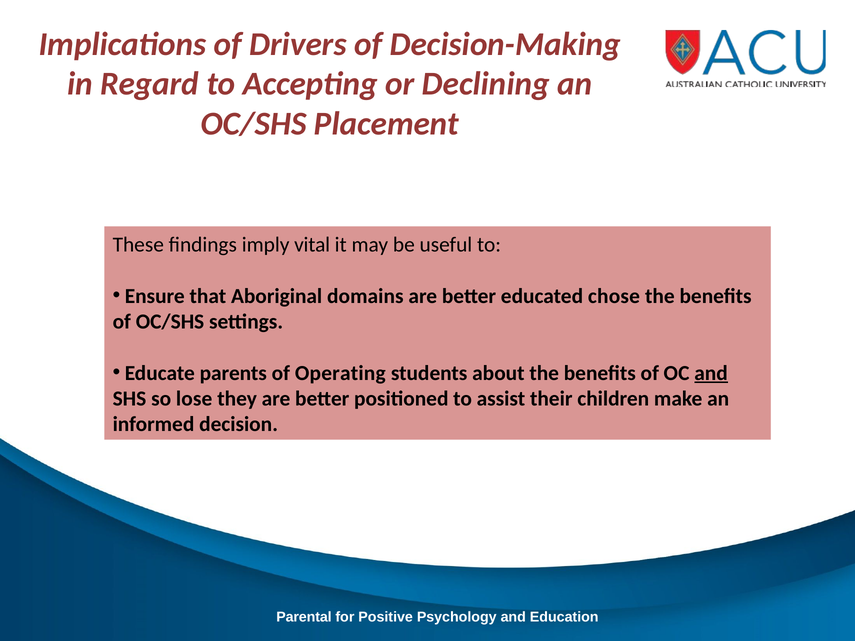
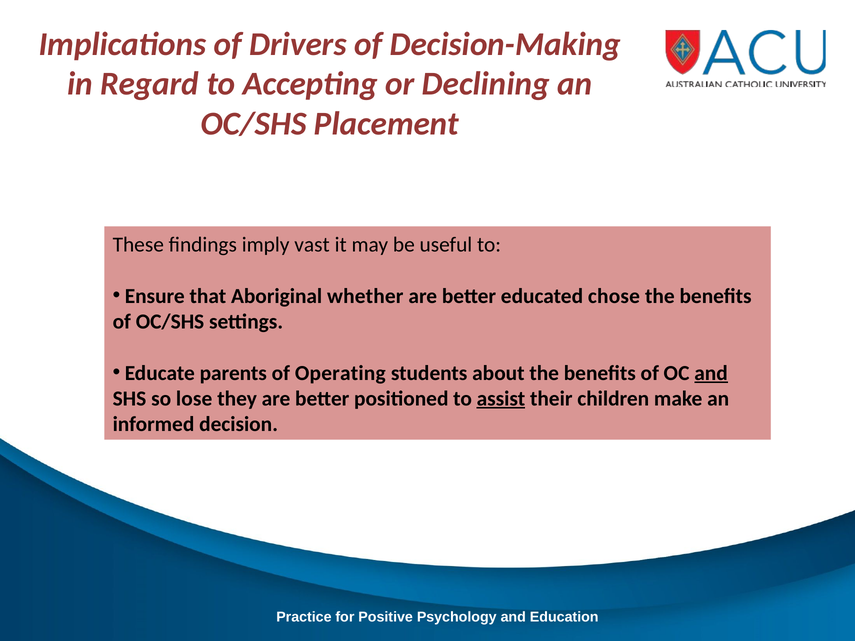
vital: vital -> vast
domains: domains -> whether
assist underline: none -> present
Parental: Parental -> Practice
